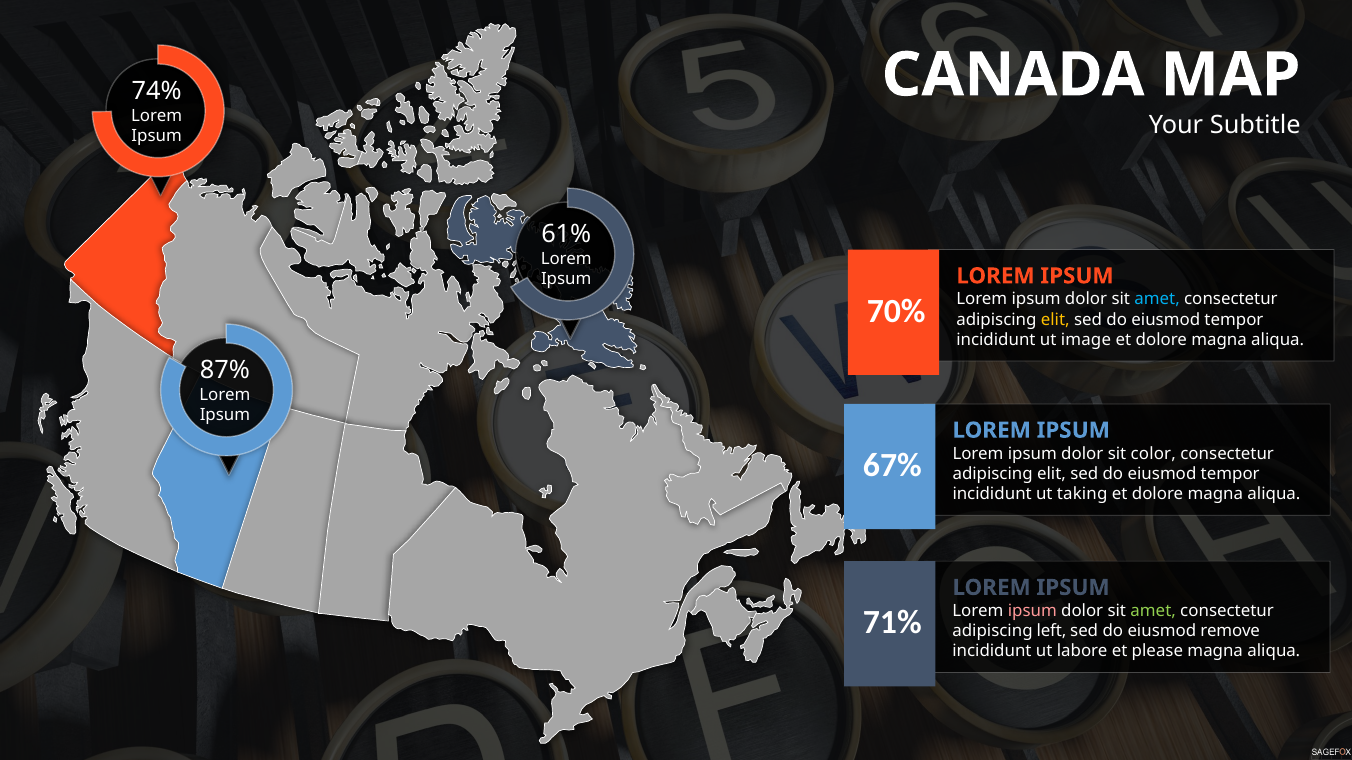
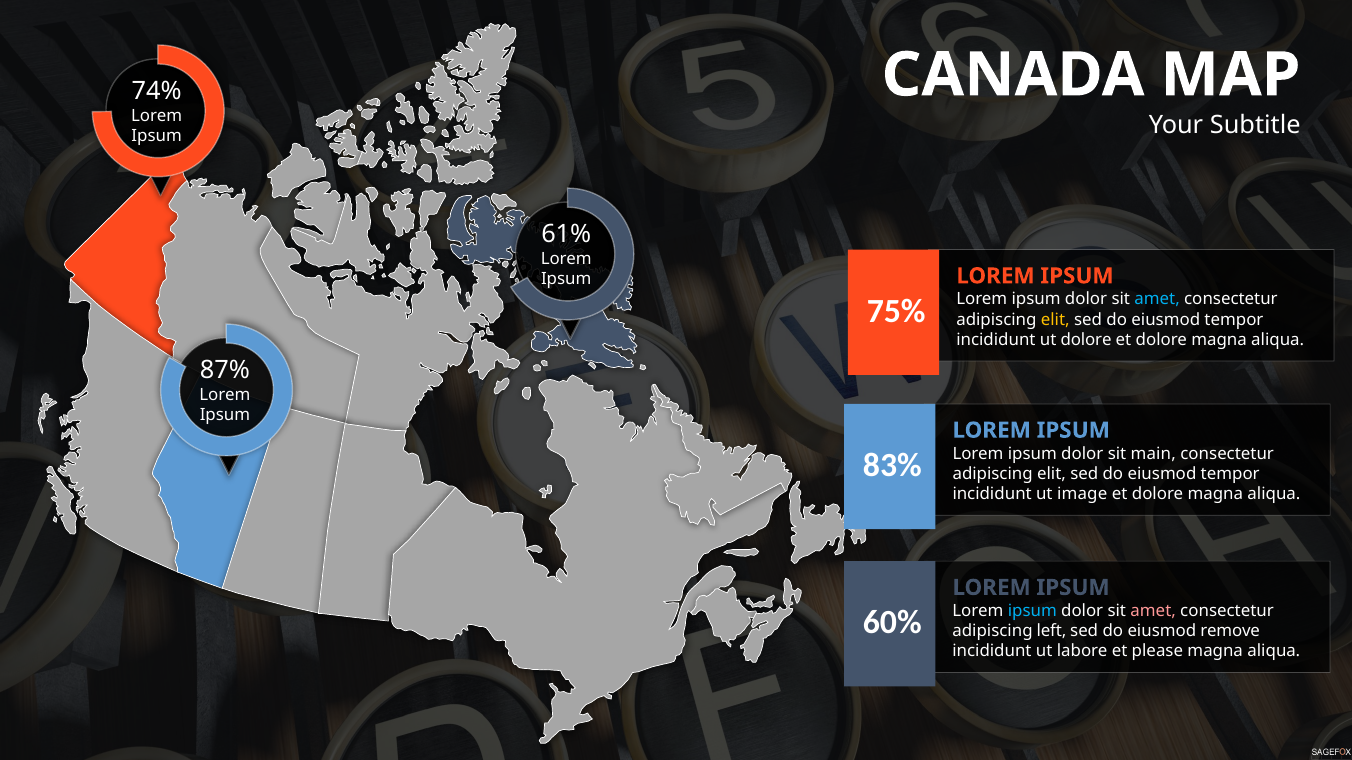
70%: 70% -> 75%
ut image: image -> dolore
color: color -> main
67%: 67% -> 83%
taking: taking -> image
ipsum at (1032, 611) colour: pink -> light blue
amet at (1153, 611) colour: light green -> pink
71%: 71% -> 60%
